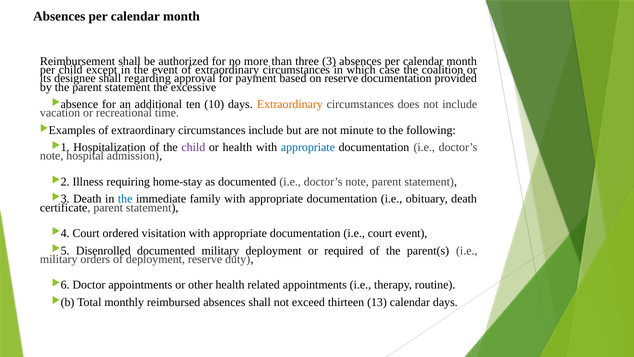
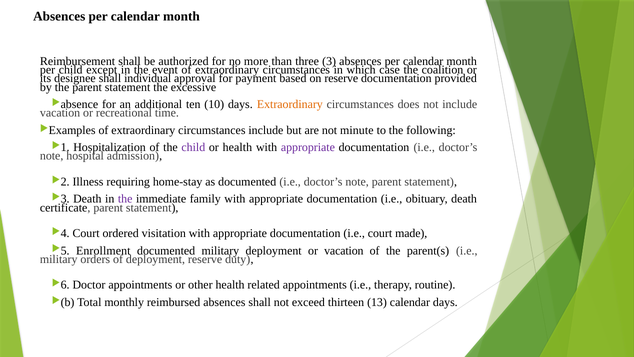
regarding: regarding -> individual
appropriate at (308, 147) colour: blue -> purple
the at (125, 199) colour: blue -> purple
court event: event -> made
Disenrolled: Disenrolled -> Enrollment
or required: required -> vacation
